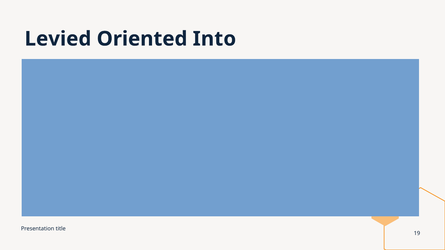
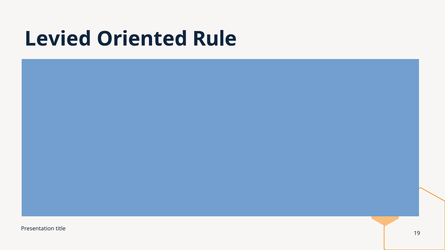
Into: Into -> Rule
